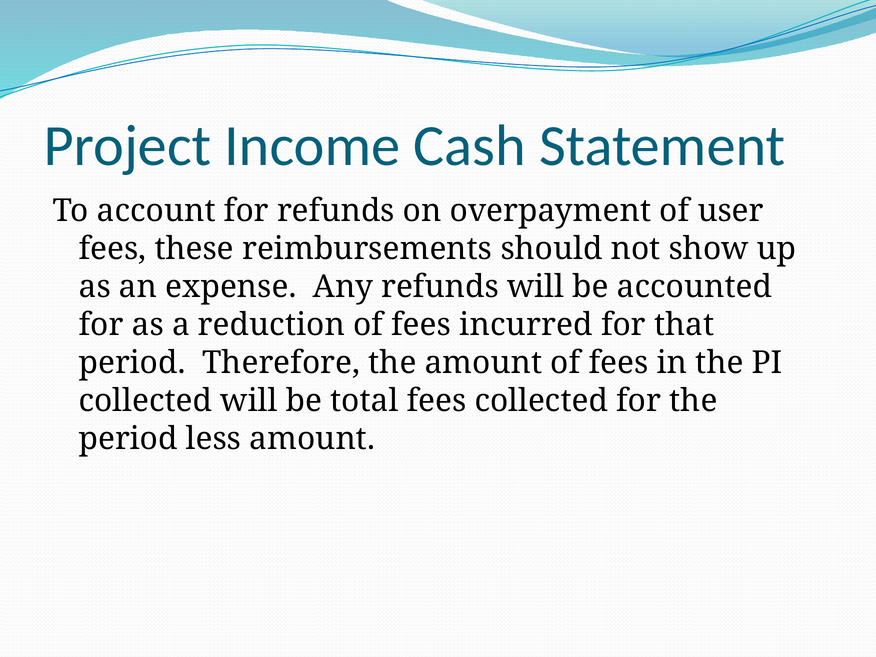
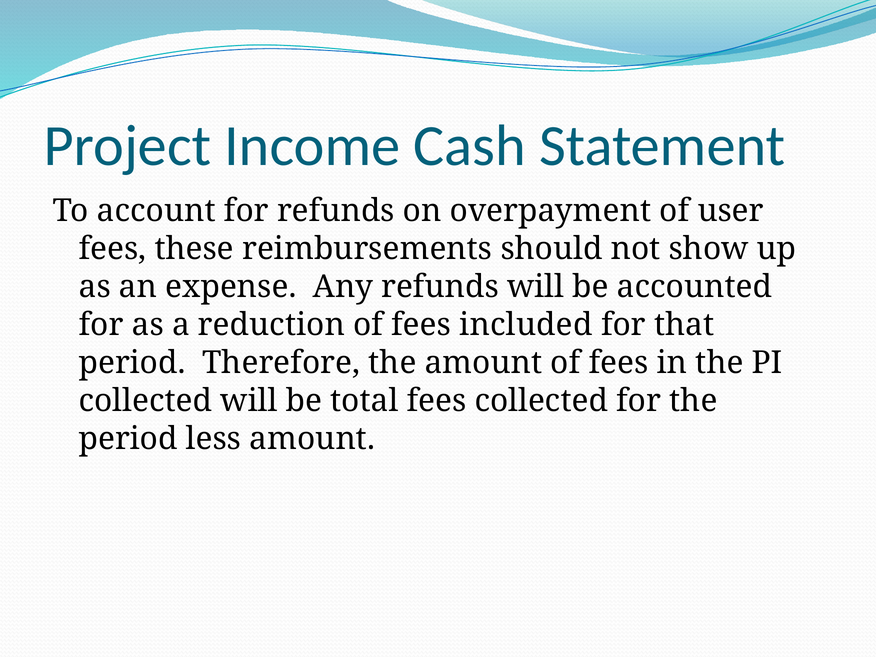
incurred: incurred -> included
